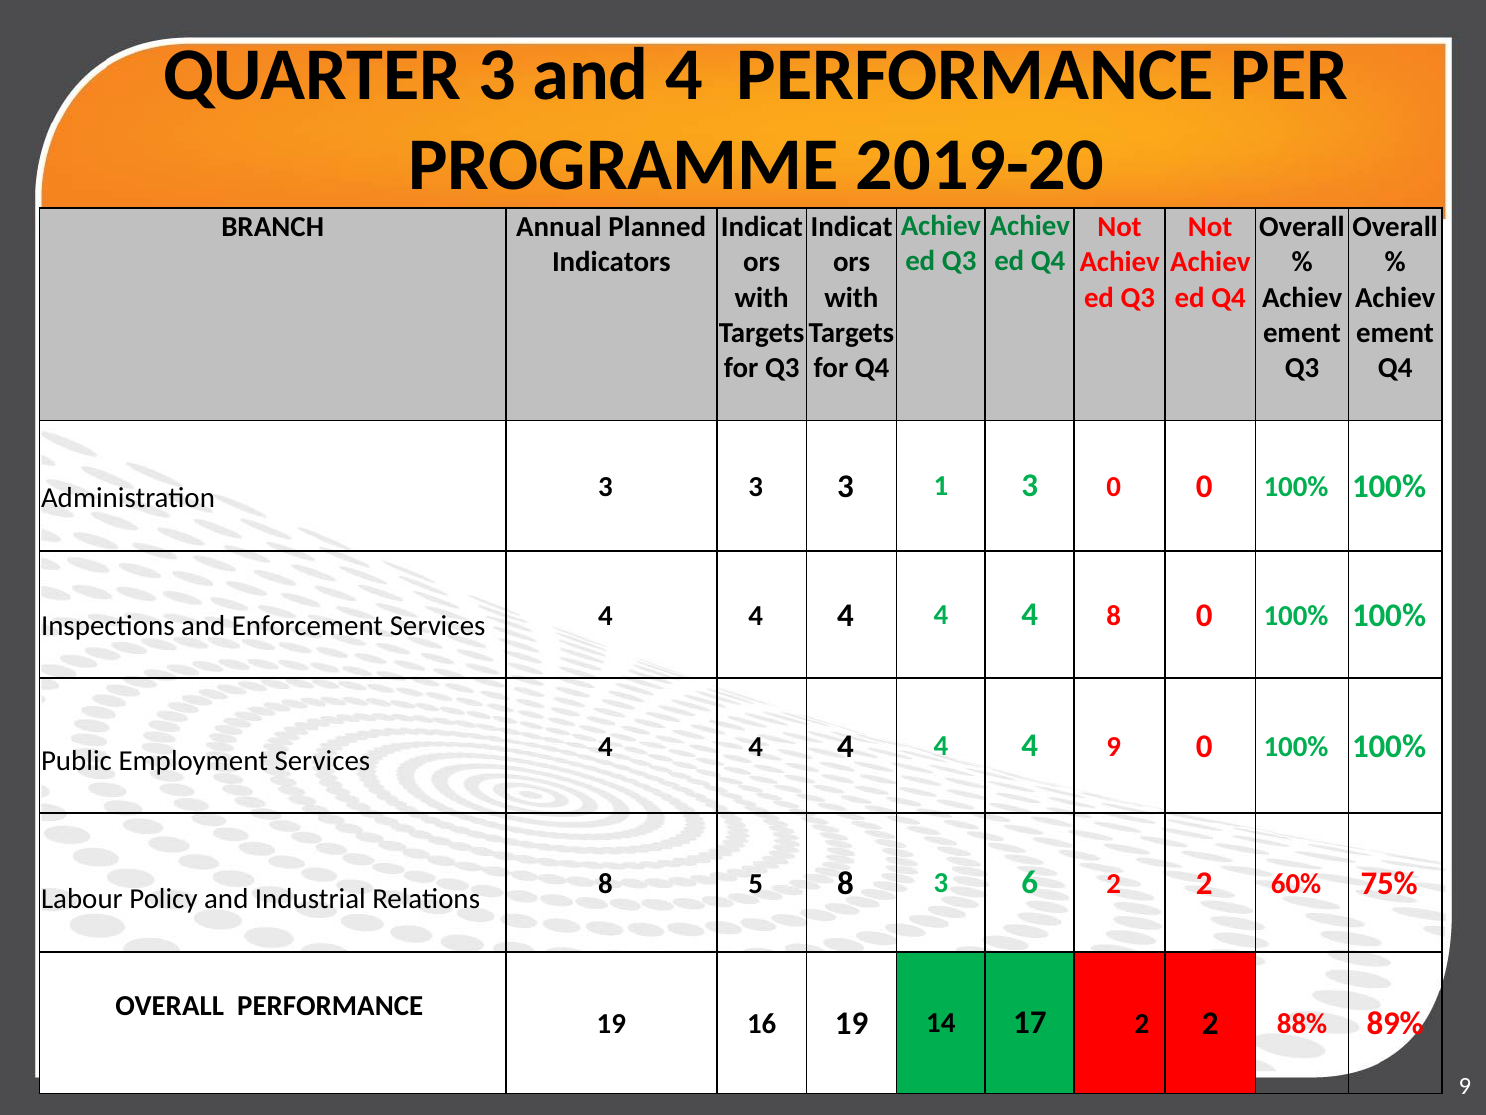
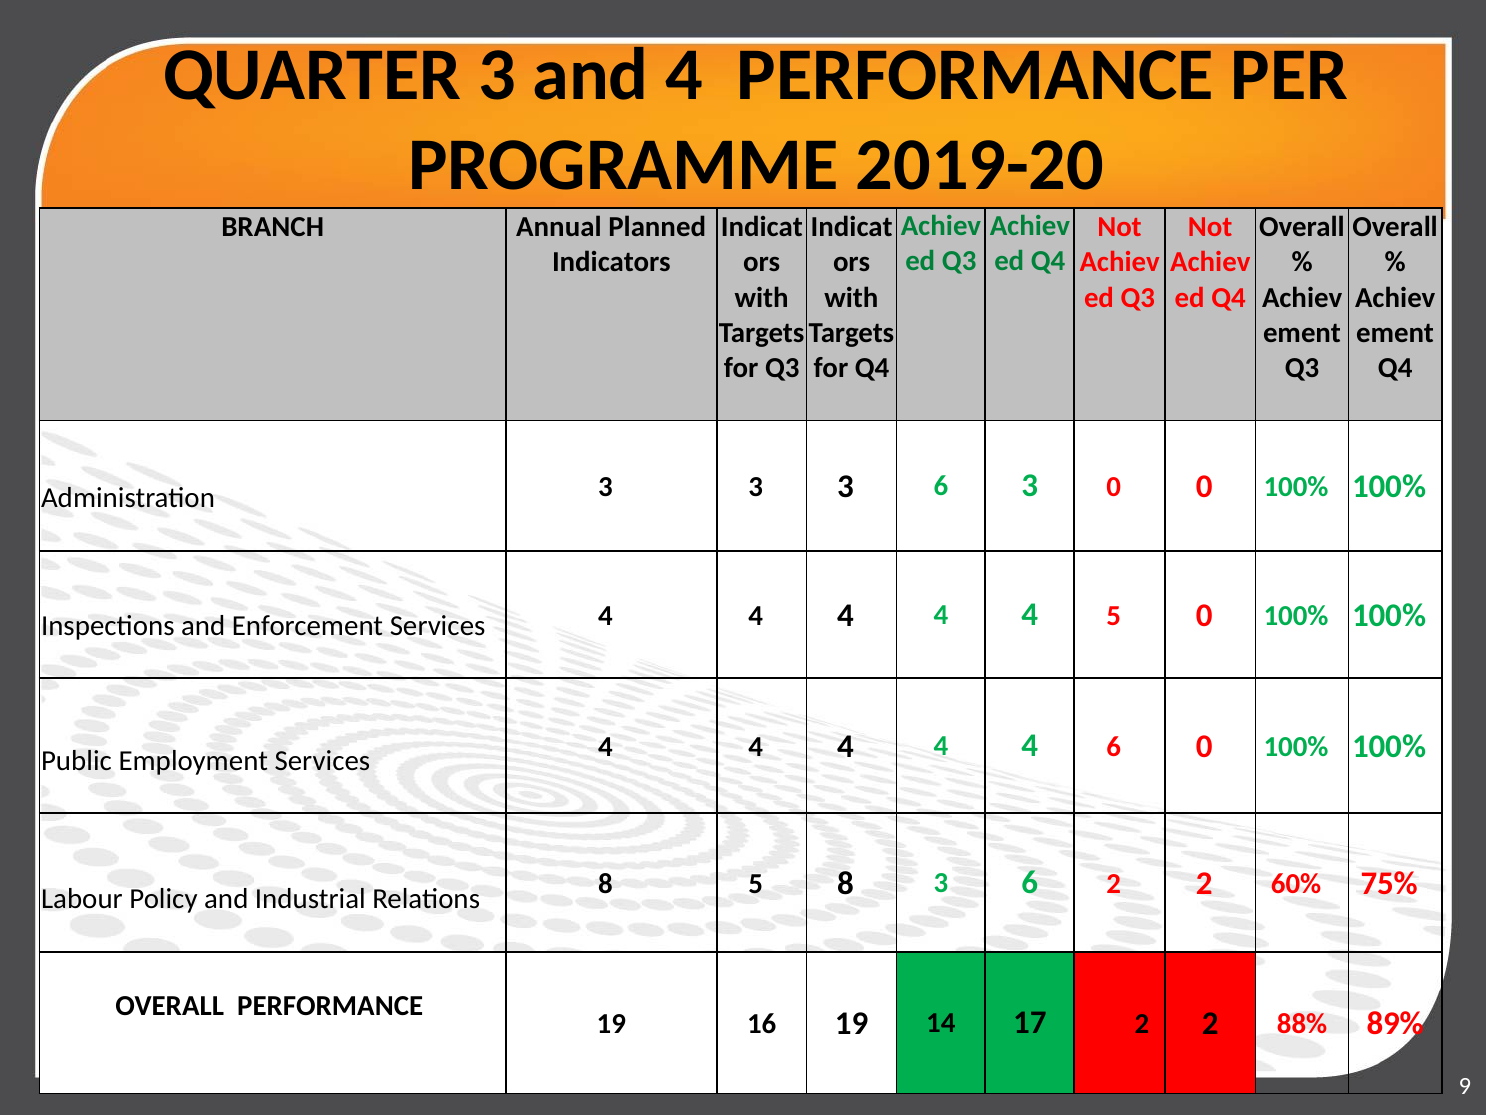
3 3 1: 1 -> 6
4 8: 8 -> 5
4 9: 9 -> 6
